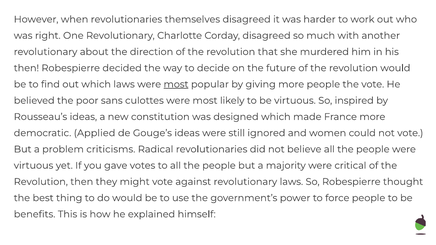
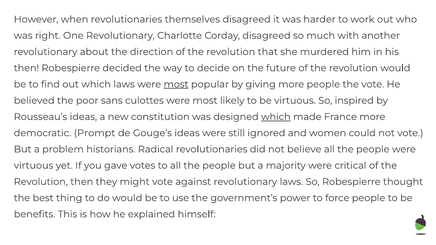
which at (276, 117) underline: none -> present
Applied: Applied -> Prompt
criticisms: criticisms -> historians
